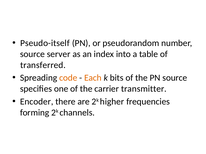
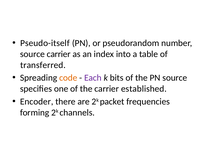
source server: server -> carrier
Each colour: orange -> purple
transmitter: transmitter -> established
higher: higher -> packet
